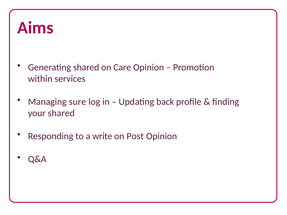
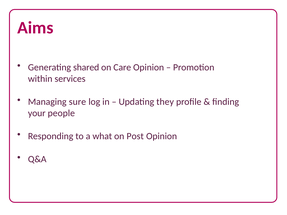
back: back -> they
your shared: shared -> people
write: write -> what
